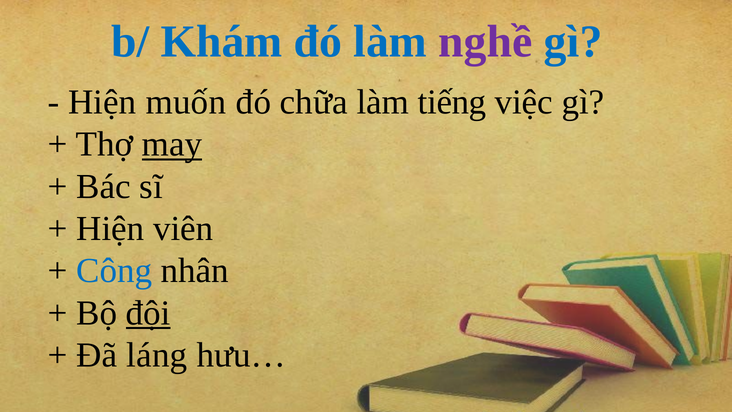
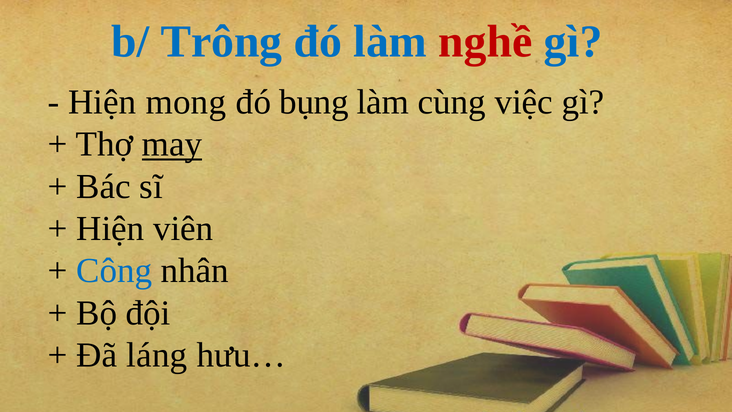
Khám: Khám -> Trông
nghề colour: purple -> red
muốn: muốn -> mong
chữa: chữa -> bụng
tiếng: tiếng -> cùng
đội underline: present -> none
